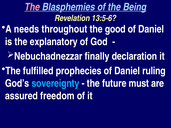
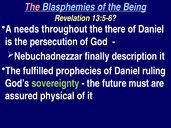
good: good -> there
explanatory: explanatory -> persecution
declaration: declaration -> description
sovereignty colour: light blue -> light green
freedom: freedom -> physical
